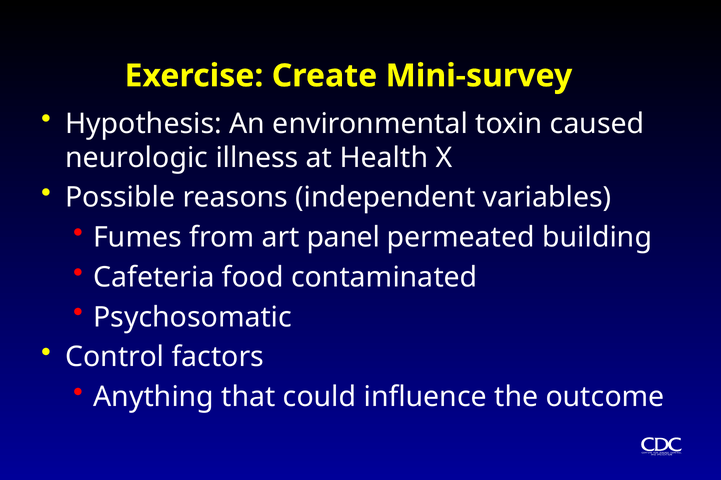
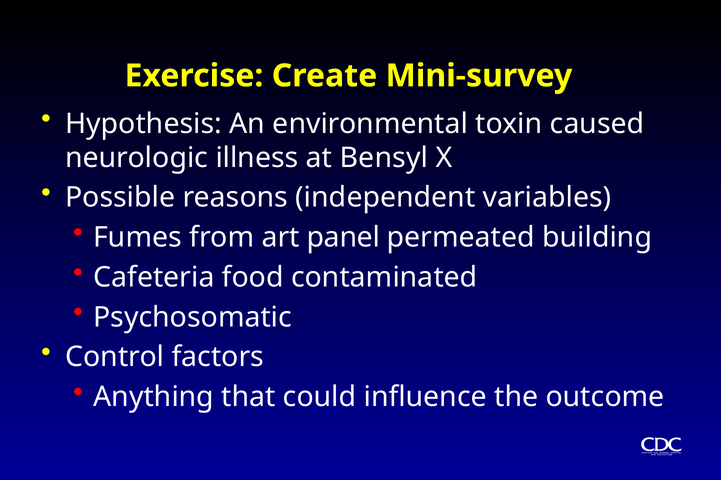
Health: Health -> Bensyl
